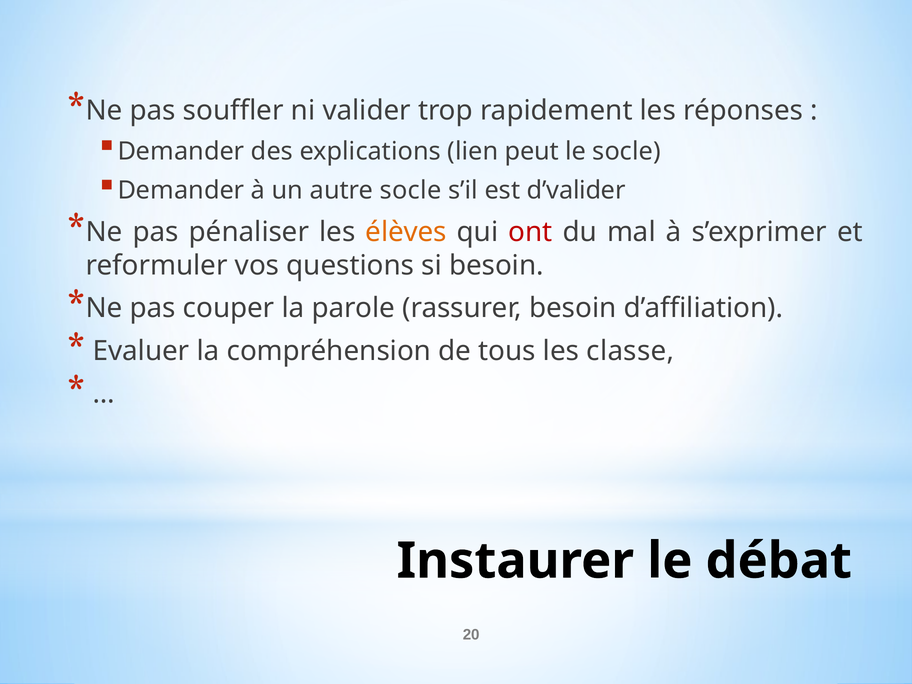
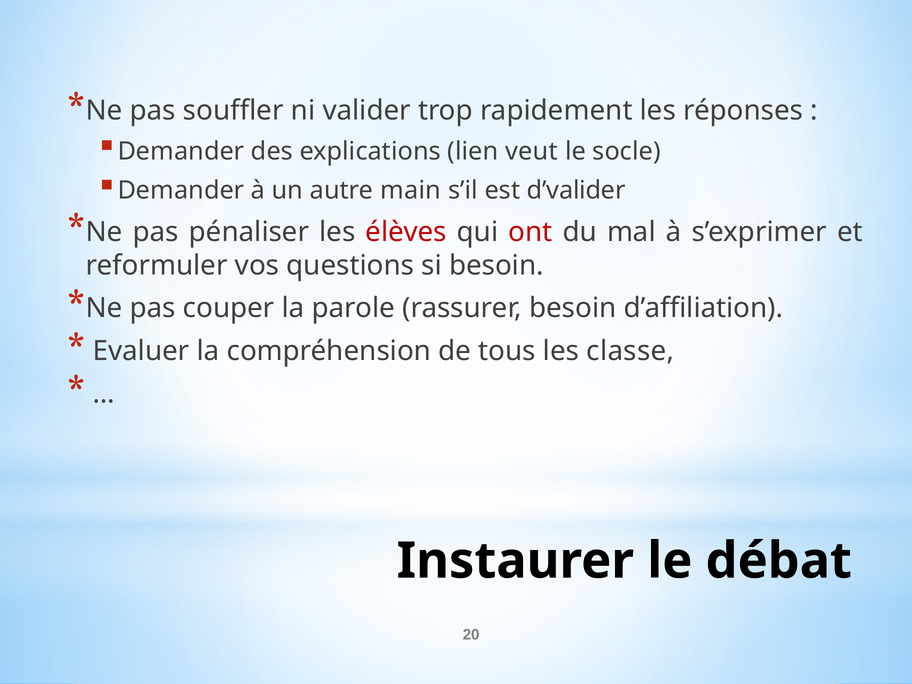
peut: peut -> veut
autre socle: socle -> main
élèves colour: orange -> red
